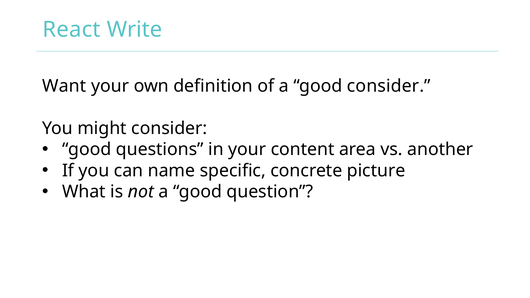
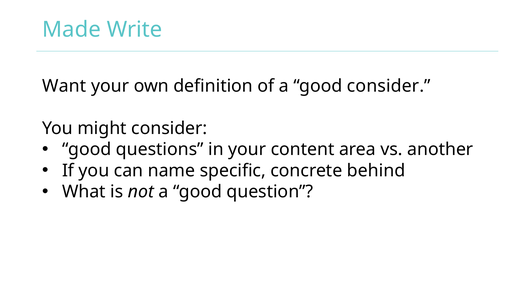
React: React -> Made
picture: picture -> behind
